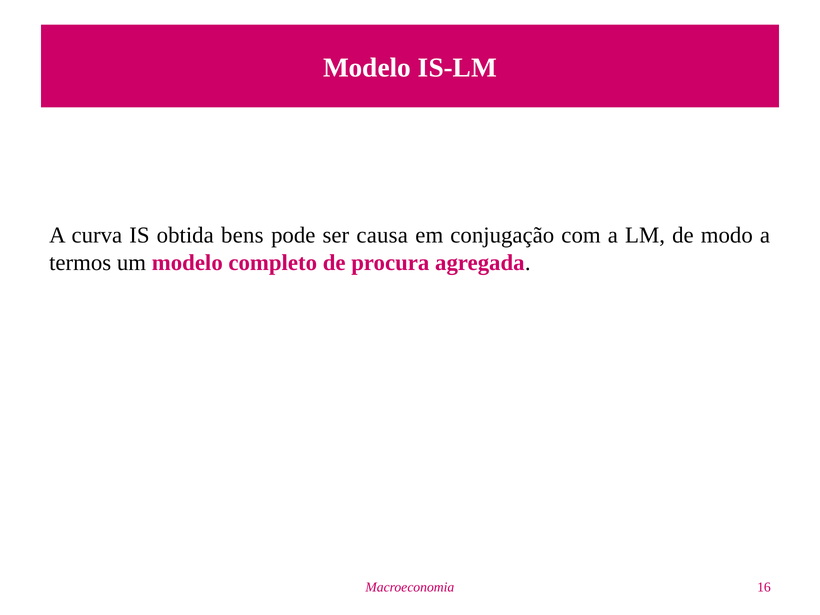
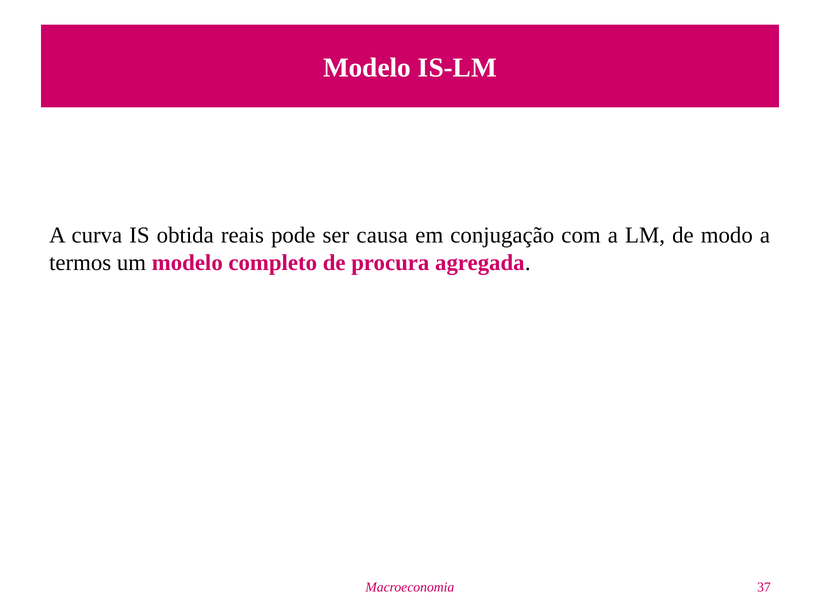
bens: bens -> reais
16: 16 -> 37
